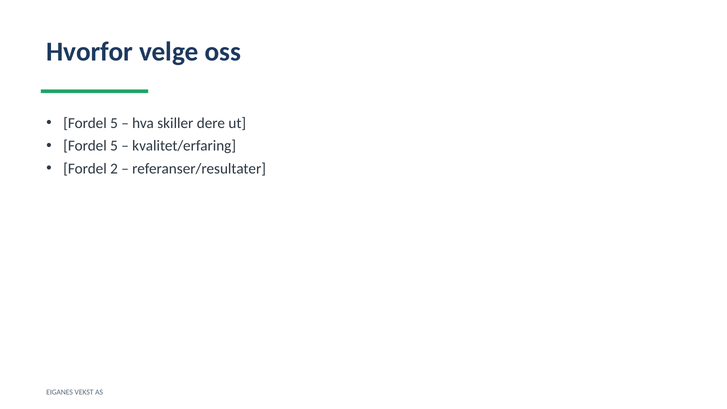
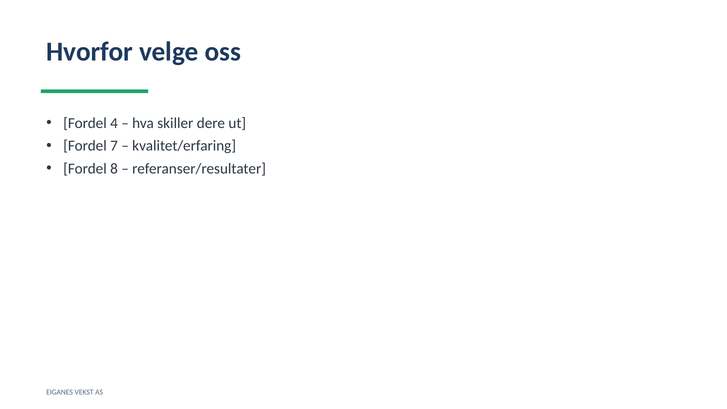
5 at (114, 123): 5 -> 4
5 at (114, 146): 5 -> 7
2: 2 -> 8
